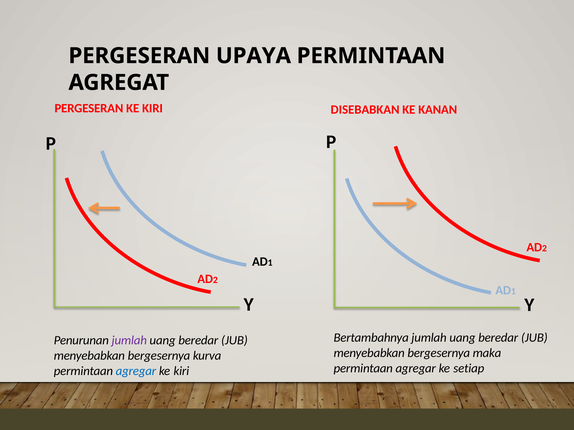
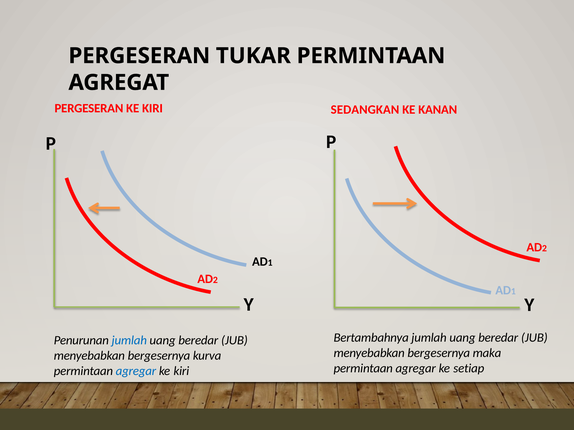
UPAYA: UPAYA -> TUKAR
DISEBABKAN: DISEBABKAN -> SEDANGKAN
jumlah at (129, 341) colour: purple -> blue
